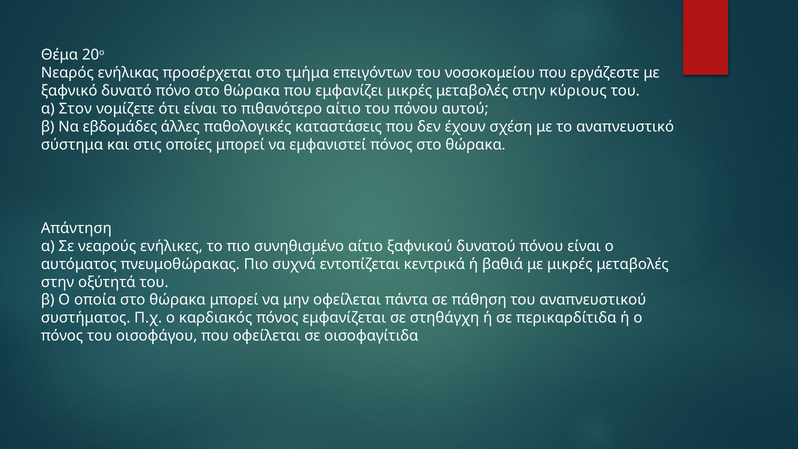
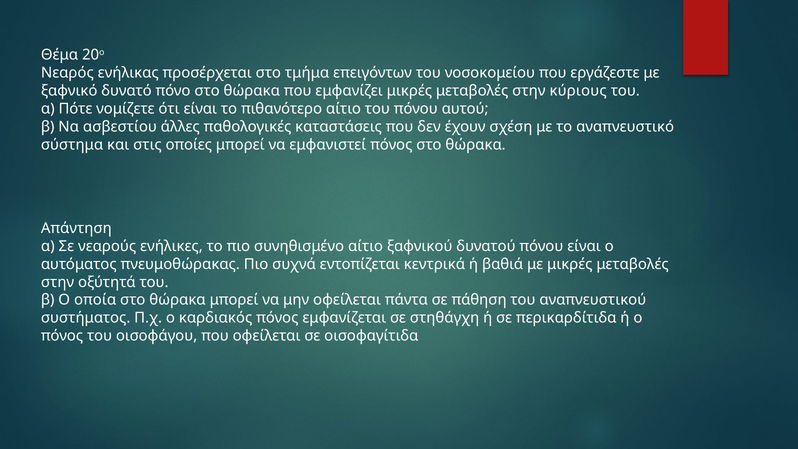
Στον: Στον -> Πότε
εβδομάδες: εβδομάδες -> ασβεστίου
